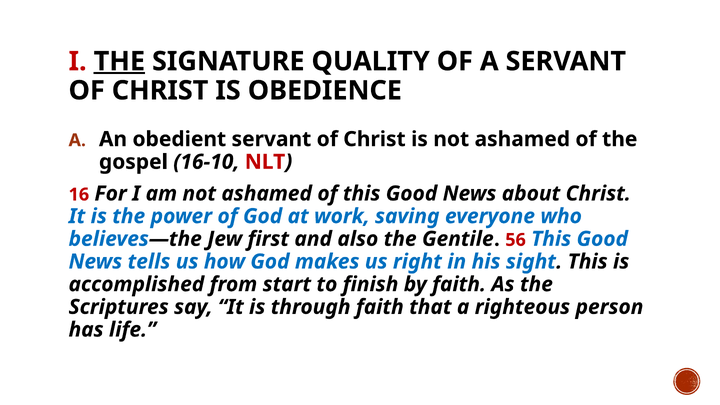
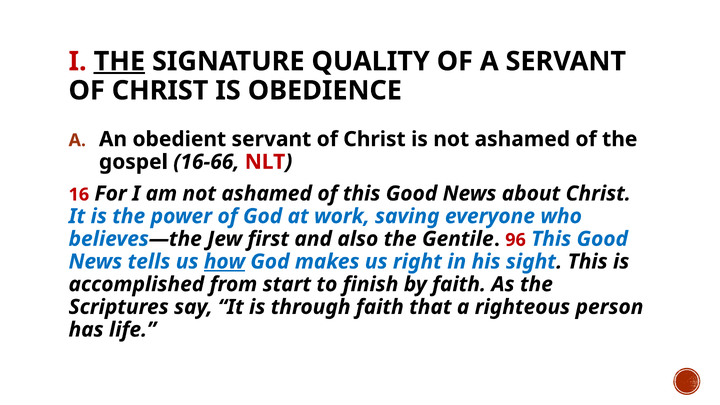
16-10: 16-10 -> 16-66
56: 56 -> 96
how underline: none -> present
